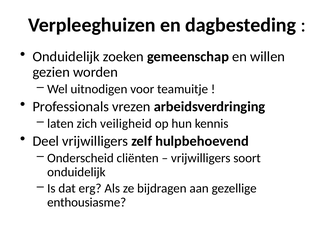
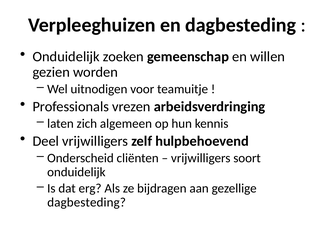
veiligheid: veiligheid -> algemeen
enthousiasme at (87, 203): enthousiasme -> dagbesteding
